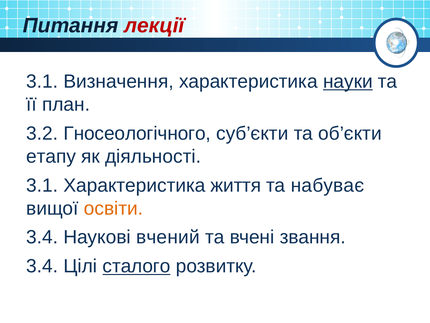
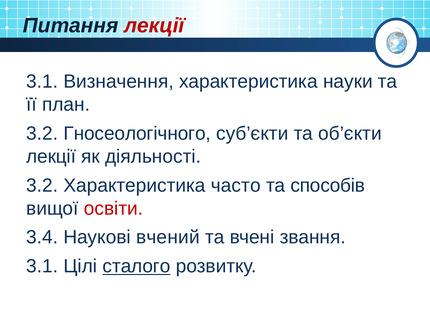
науки underline: present -> none
етапу at (51, 156): етапу -> лекції
3.1 at (42, 185): 3.1 -> 3.2
життя: життя -> часто
набуває: набуває -> способів
освіти colour: orange -> red
3.4 at (42, 266): 3.4 -> 3.1
